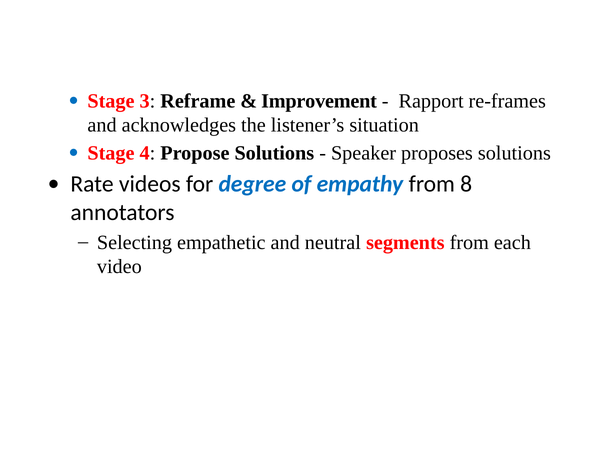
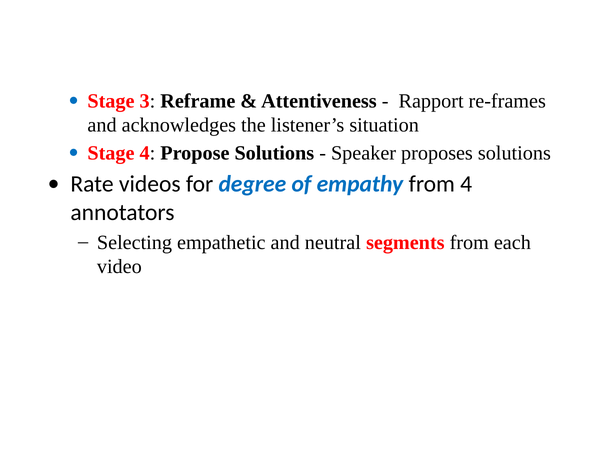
Improvement: Improvement -> Attentiveness
from 8: 8 -> 4
